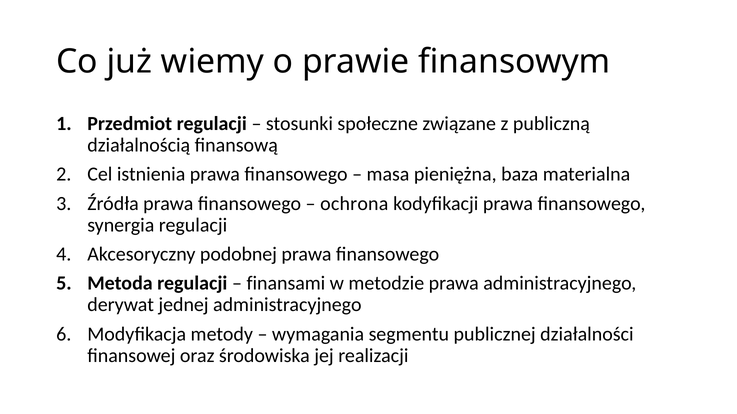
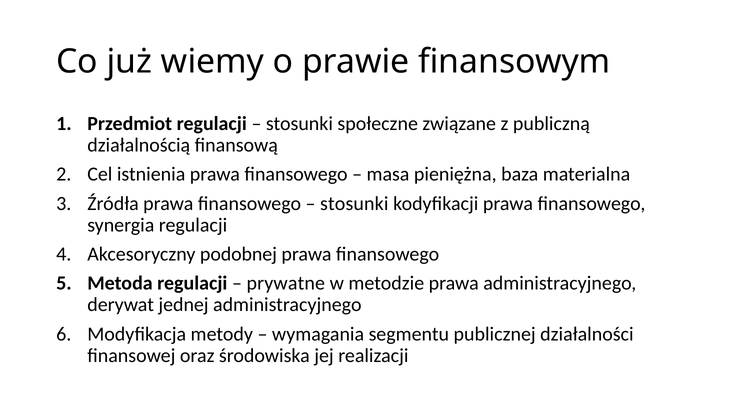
ochrona at (354, 204): ochrona -> stosunki
finansami: finansami -> prywatne
